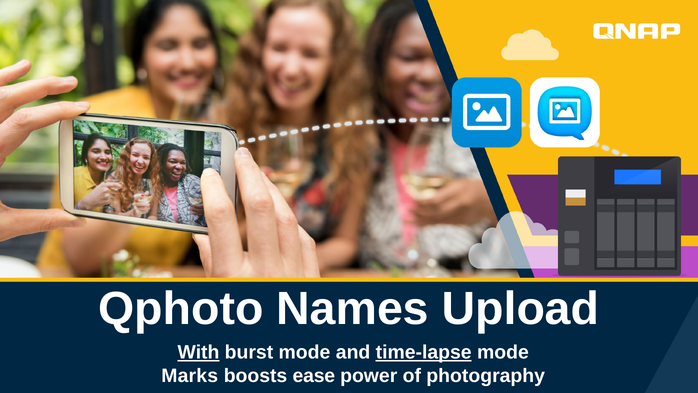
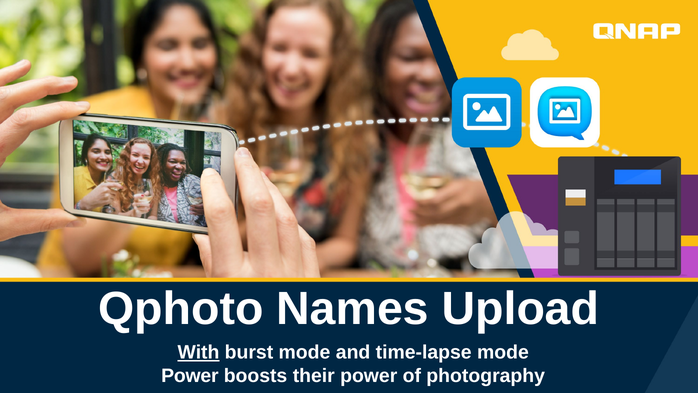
time-lapse underline: present -> none
Marks at (190, 375): Marks -> Power
ease: ease -> their
